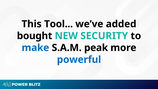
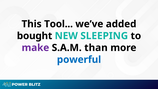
SECURITY: SECURITY -> SLEEPING
make colour: blue -> purple
peak: peak -> than
